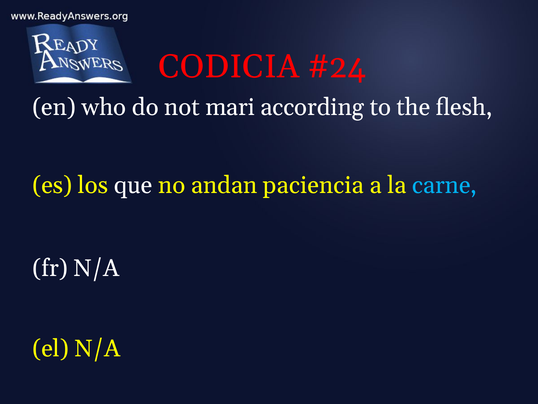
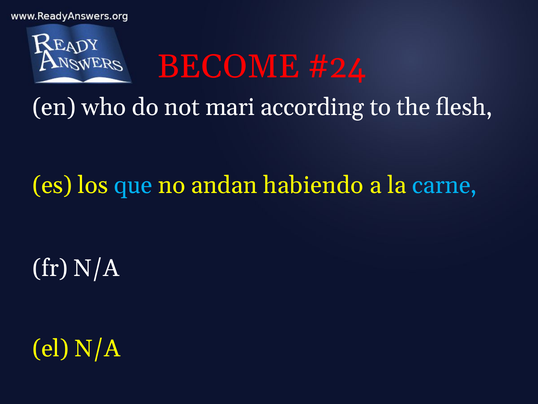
CODICIA: CODICIA -> BECOME
que colour: white -> light blue
paciencia: paciencia -> habiendo
